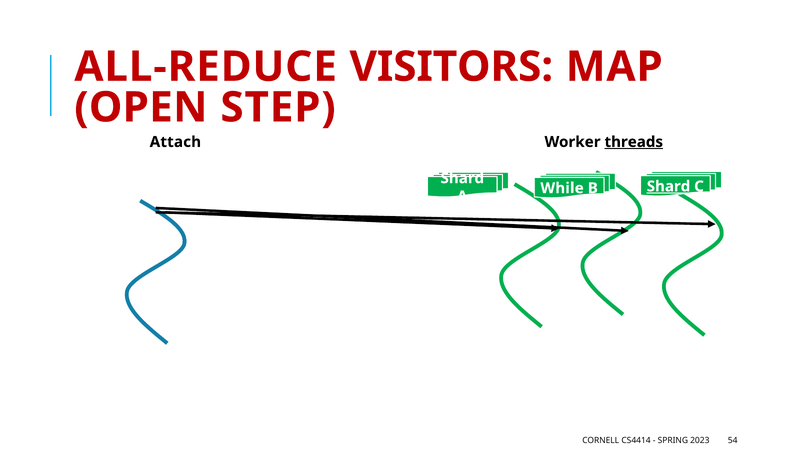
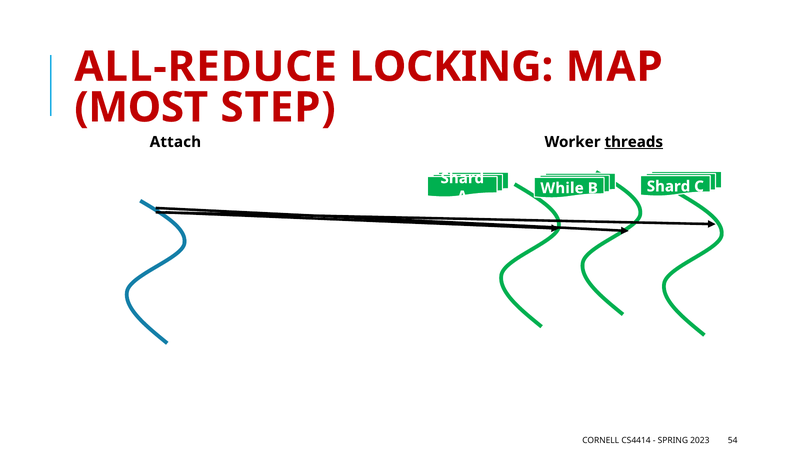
VISITORS: VISITORS -> LOCKING
OPEN: OPEN -> MOST
Shard at (669, 186) underline: present -> none
